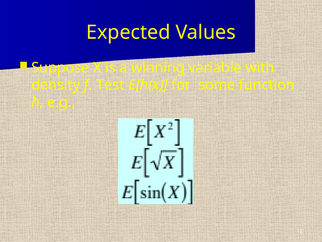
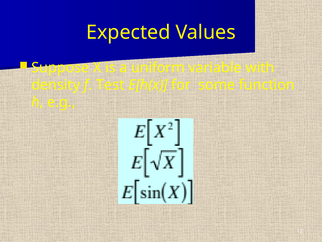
winning: winning -> uniform
